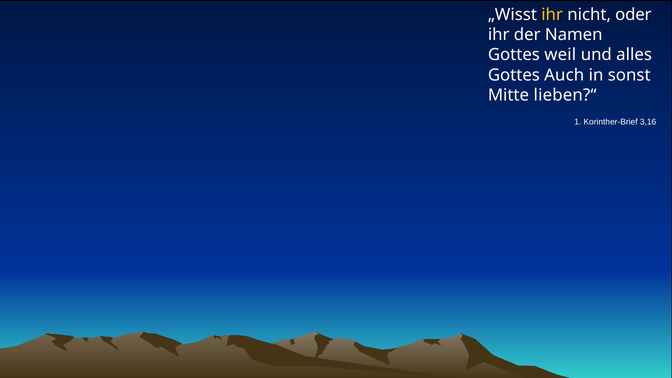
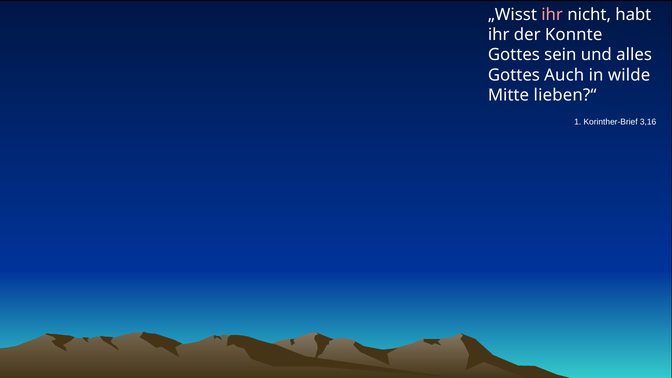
ihr at (552, 14) colour: yellow -> pink
oder: oder -> habt
Namen: Namen -> Konnte
weil: weil -> sein
sonst: sonst -> wilde
